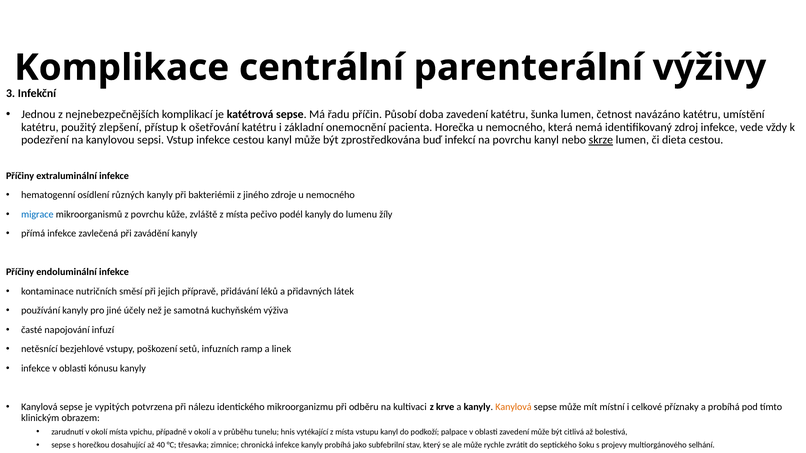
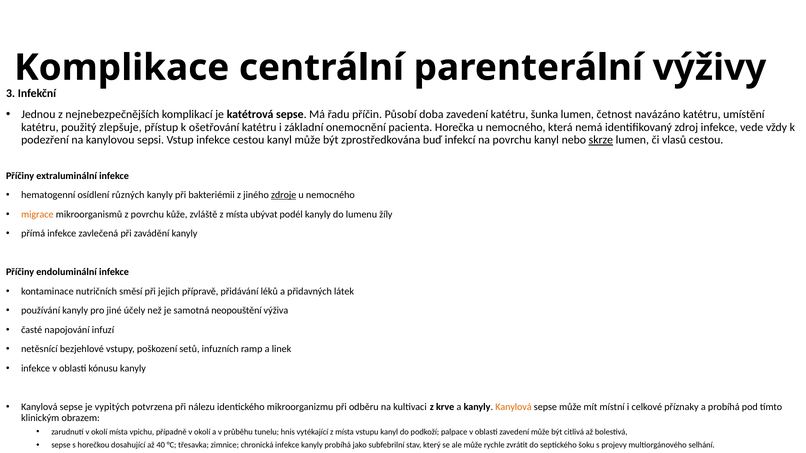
zlepšení: zlepšení -> zlepšuje
dieta: dieta -> vlasů
zdroje underline: none -> present
migrace colour: blue -> orange
pečivo: pečivo -> ubývat
kuchyňském: kuchyňském -> neopouštění
